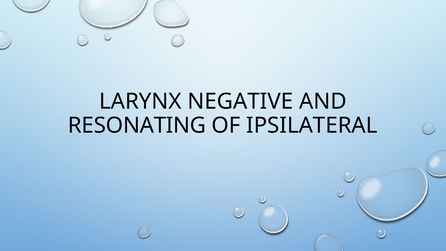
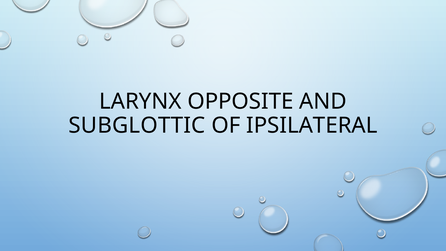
NEGATIVE: NEGATIVE -> OPPOSITE
RESONATING: RESONATING -> SUBGLOTTIC
